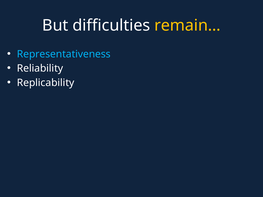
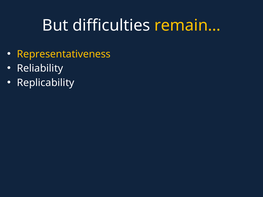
Representativeness colour: light blue -> yellow
